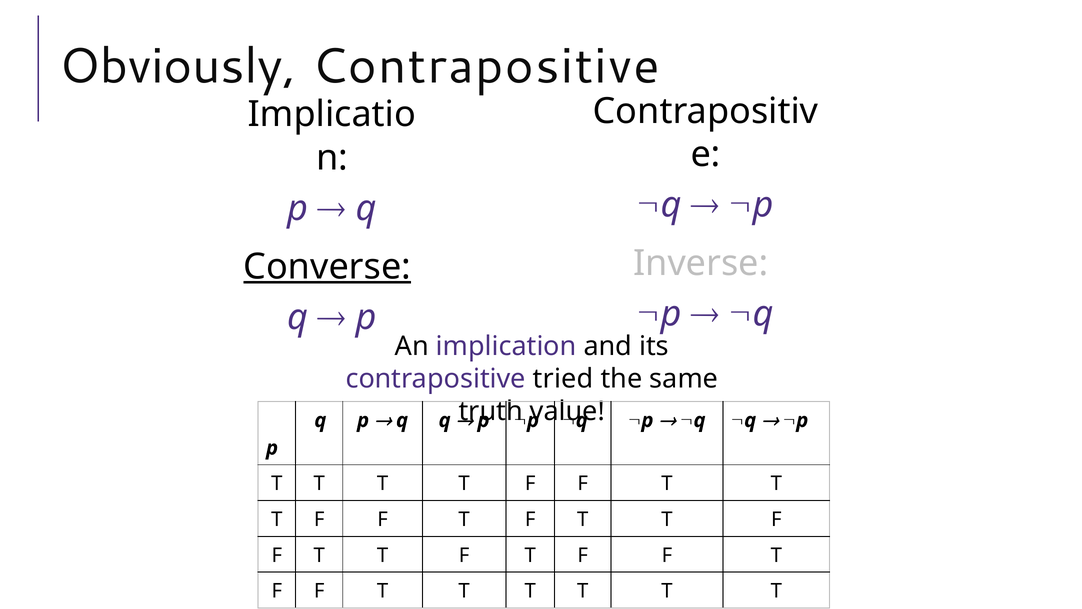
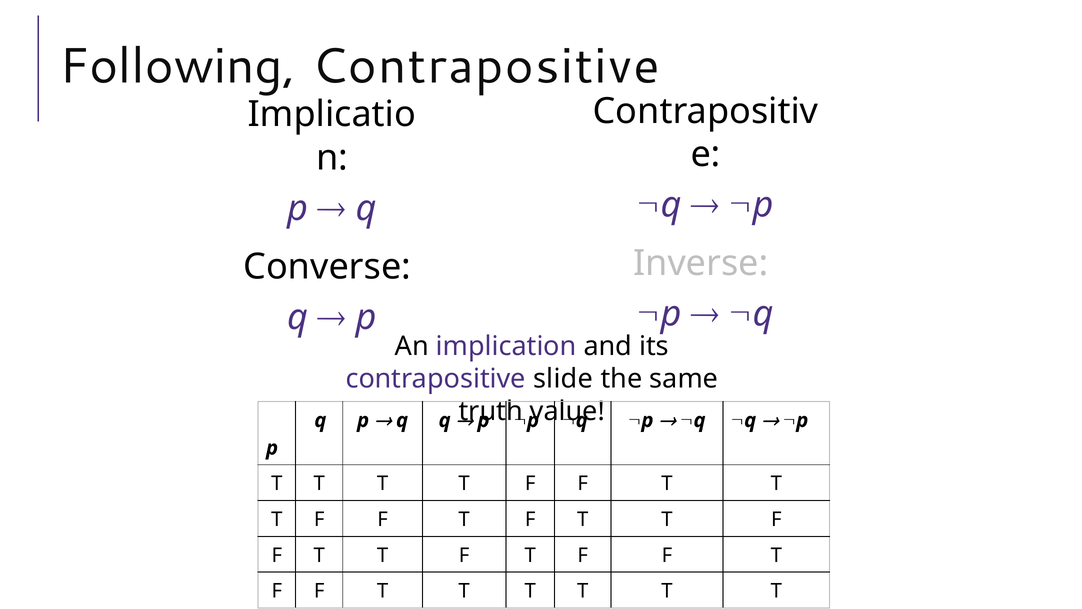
Obviously: Obviously -> Following
Converse underline: present -> none
tried: tried -> slide
